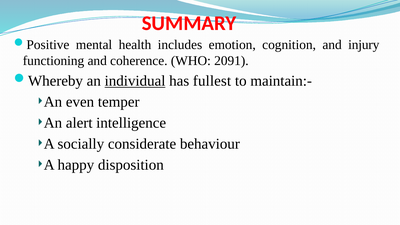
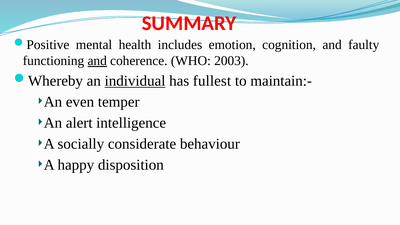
injury: injury -> faulty
and at (97, 61) underline: none -> present
2091: 2091 -> 2003
